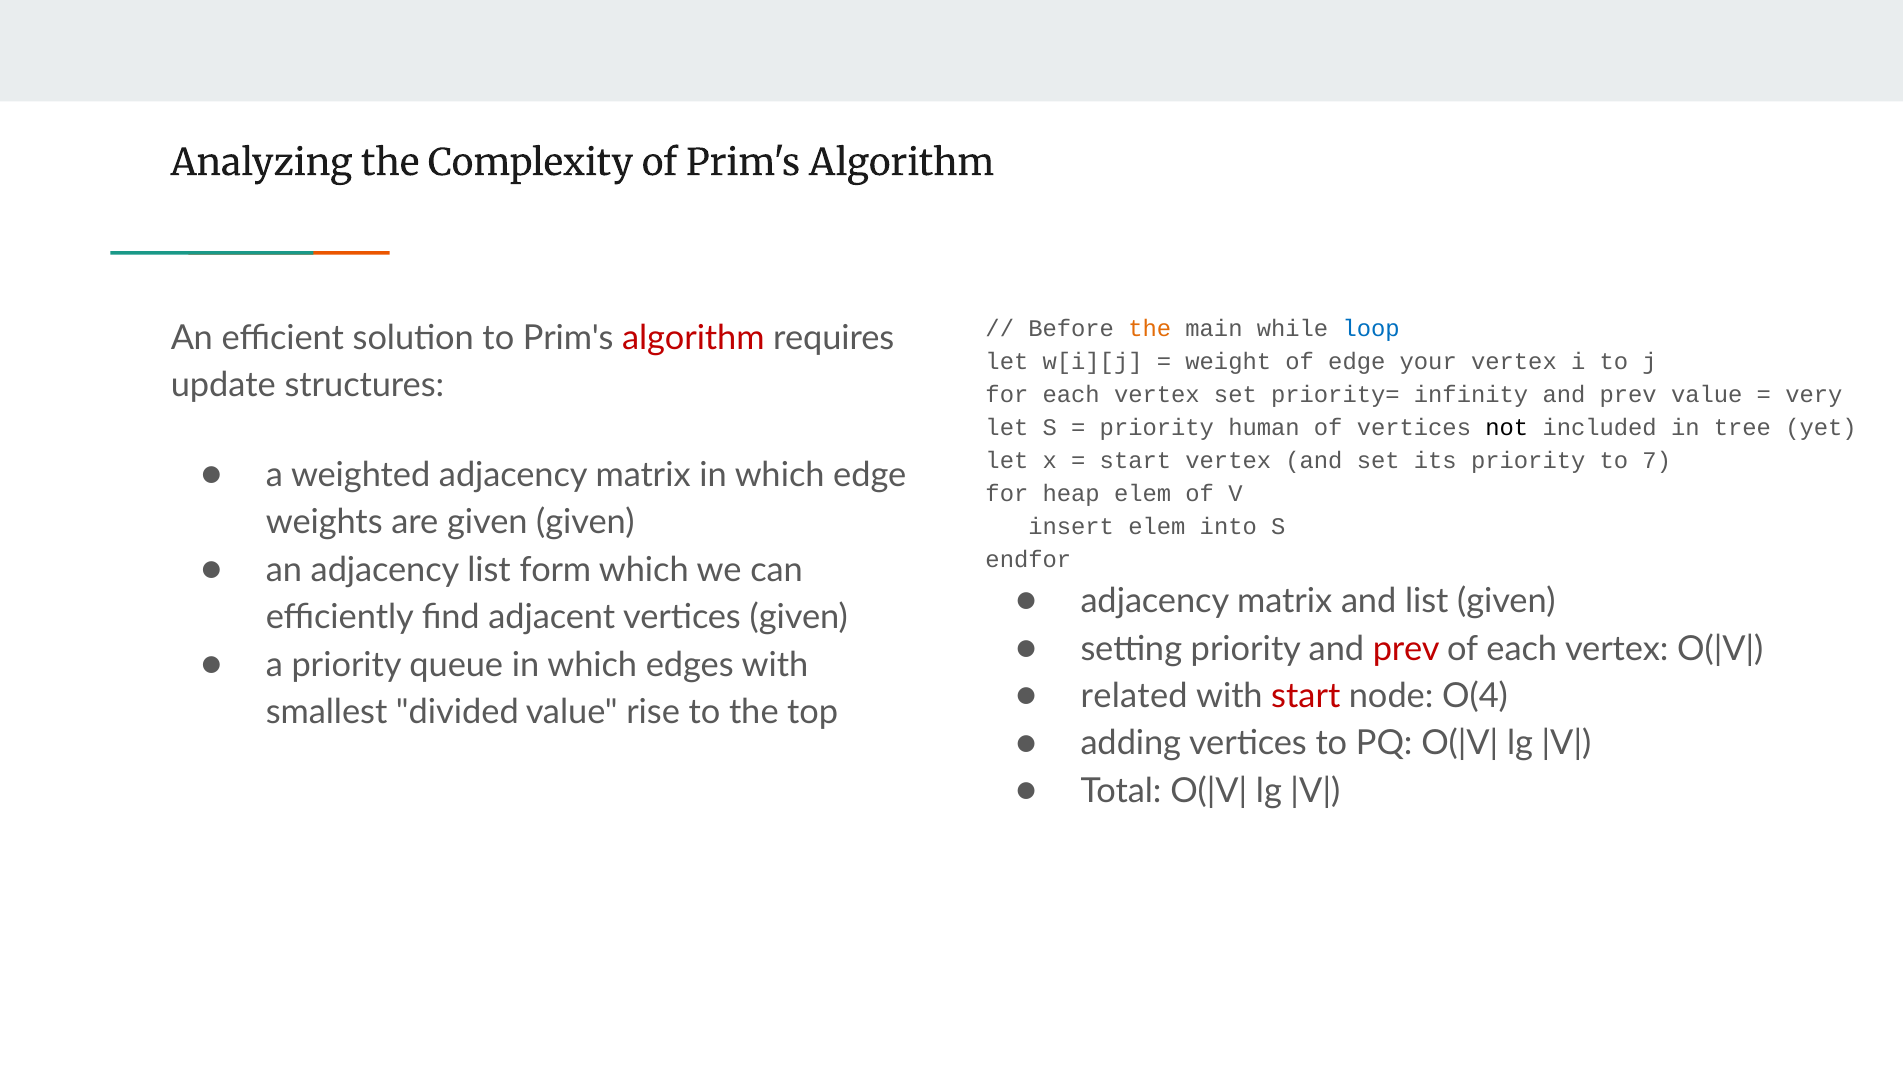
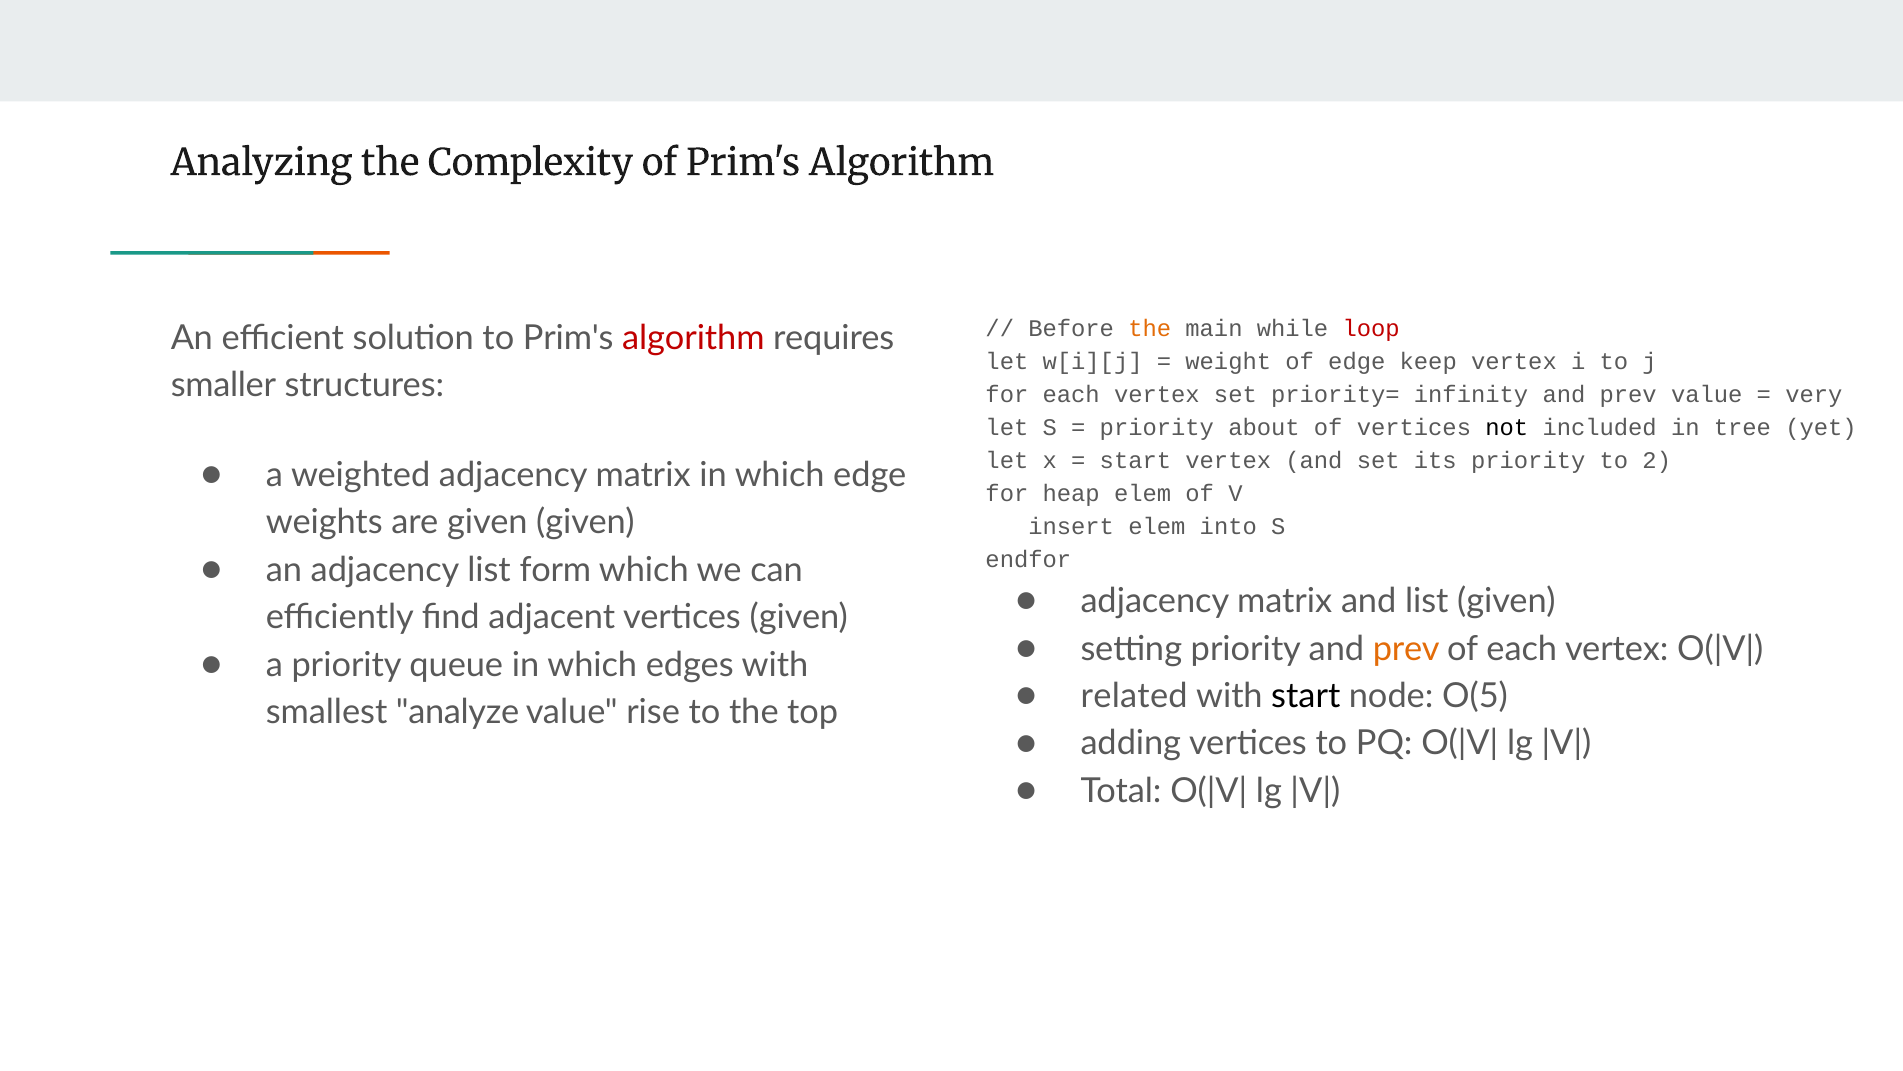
loop colour: blue -> red
your: your -> keep
update: update -> smaller
human: human -> about
7: 7 -> 2
prev at (1406, 648) colour: red -> orange
start at (1306, 696) colour: red -> black
O(4: O(4 -> O(5
divided: divided -> analyze
